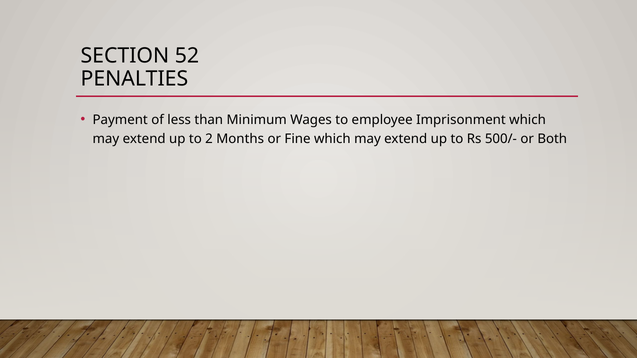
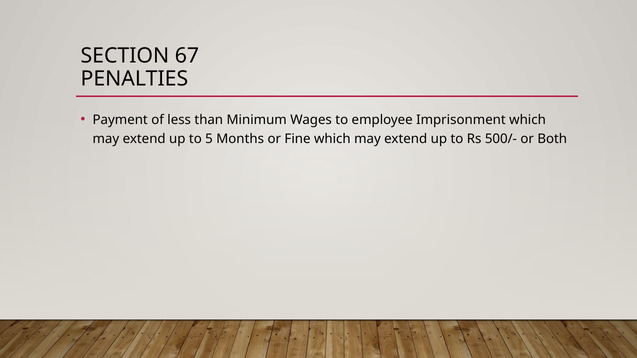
52: 52 -> 67
2: 2 -> 5
